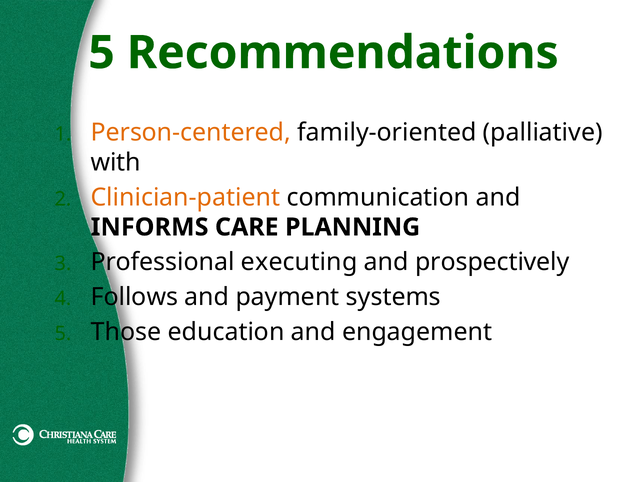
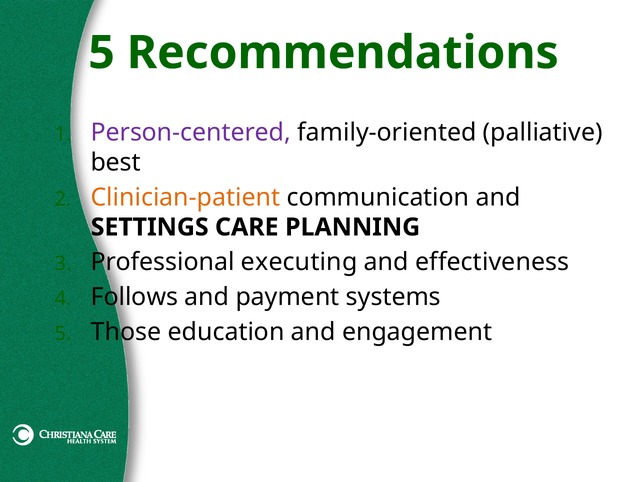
Person-centered colour: orange -> purple
with: with -> best
INFORMS: INFORMS -> SETTINGS
prospectively: prospectively -> effectiveness
